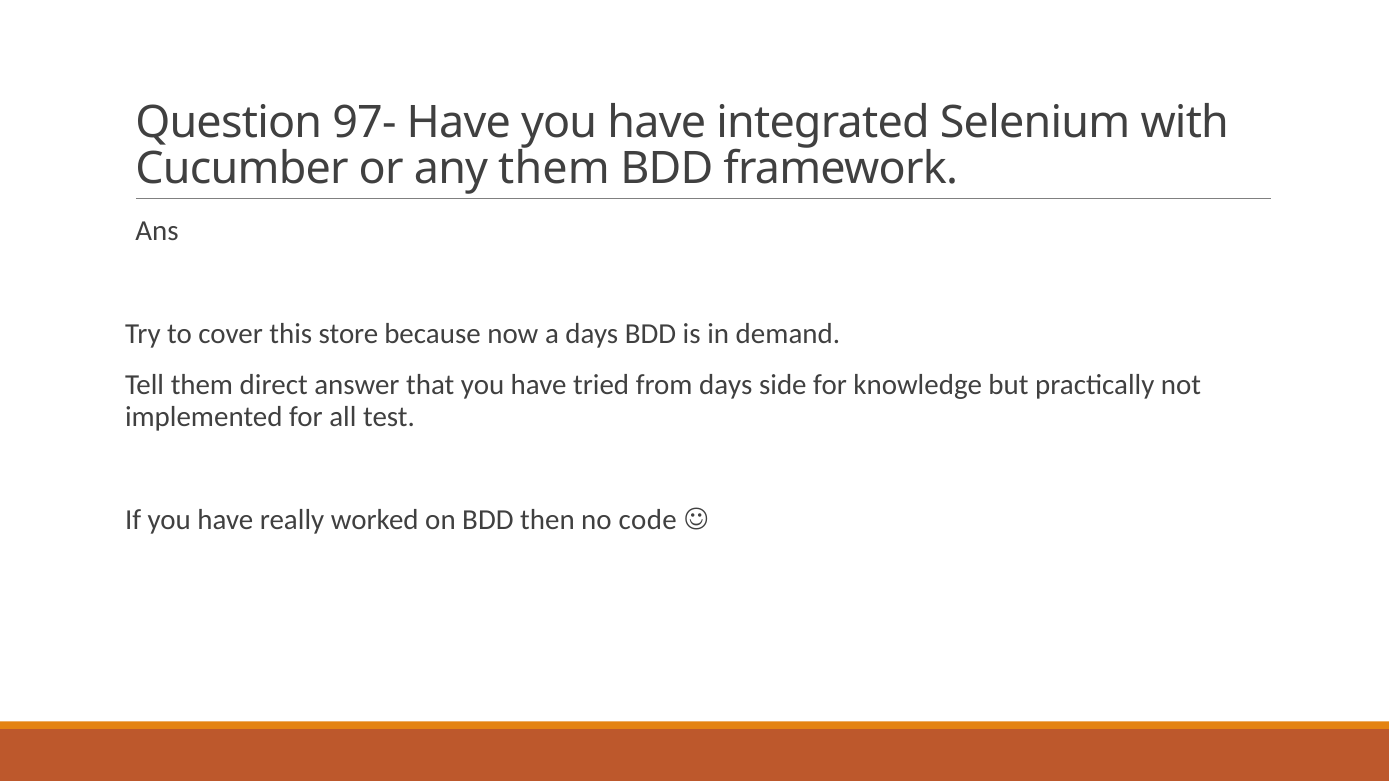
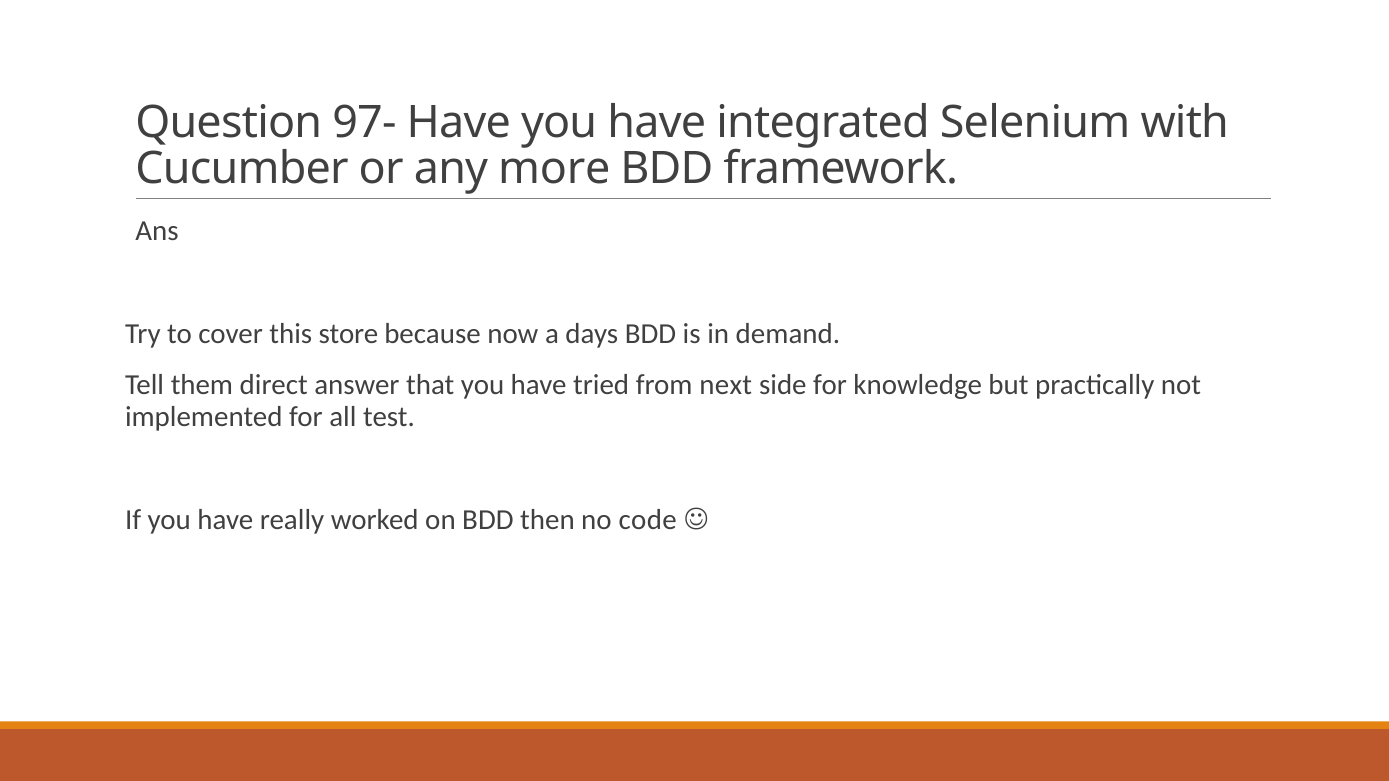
any them: them -> more
from days: days -> next
